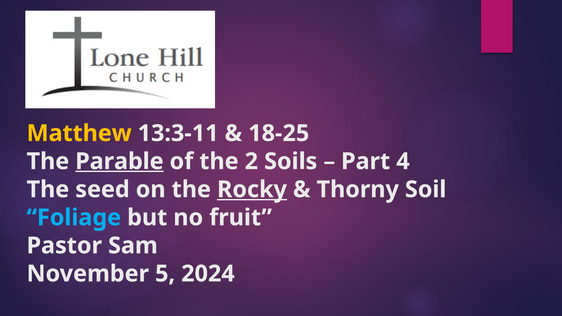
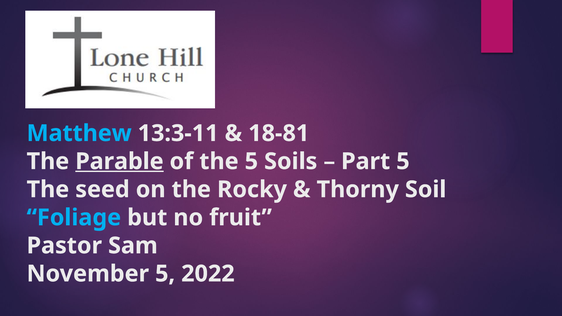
Matthew colour: yellow -> light blue
18-25: 18-25 -> 18-81
the 2: 2 -> 5
Part 4: 4 -> 5
Rocky underline: present -> none
2024: 2024 -> 2022
